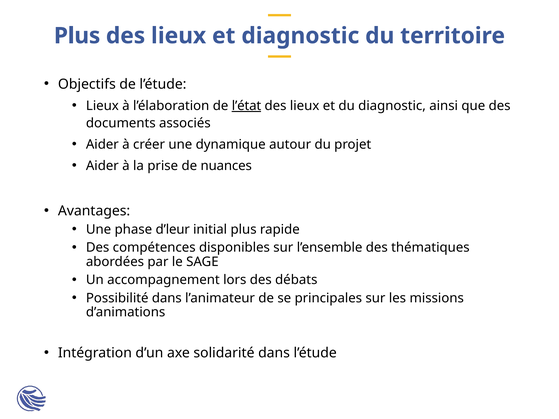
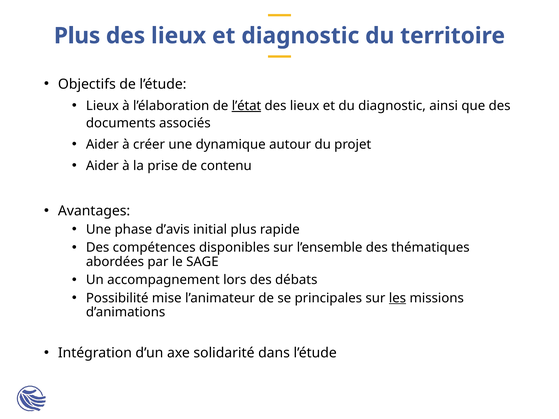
nuances: nuances -> contenu
d’leur: d’leur -> d’avis
Possibilité dans: dans -> mise
les underline: none -> present
